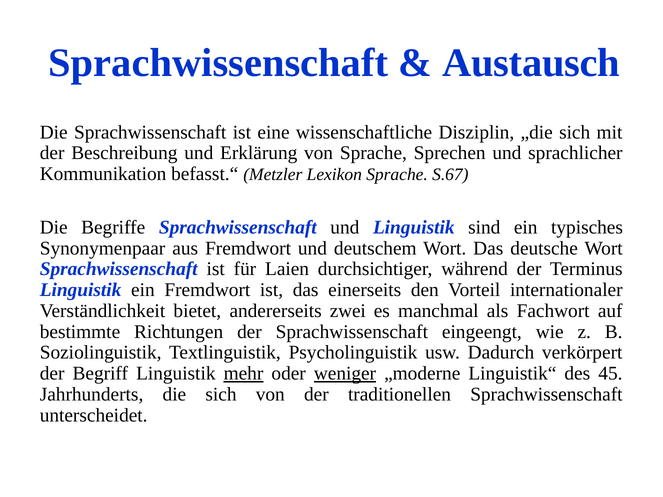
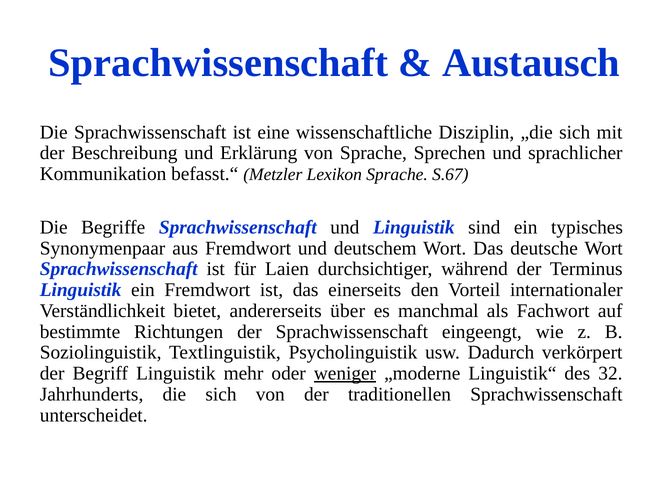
zwei: zwei -> über
mehr underline: present -> none
45: 45 -> 32
